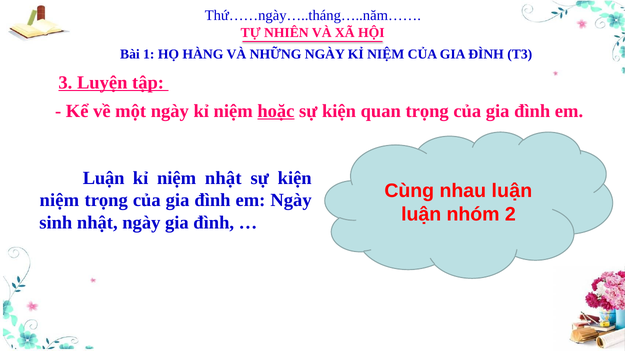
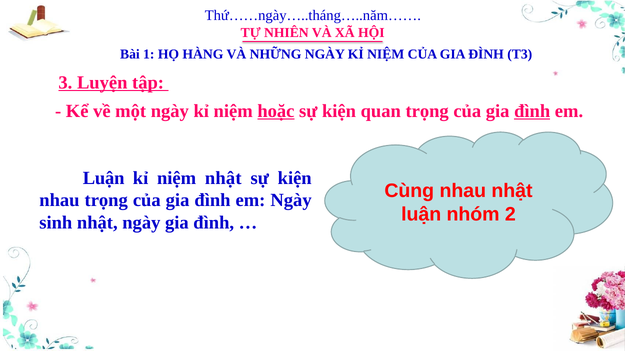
đình at (532, 111) underline: none -> present
nhau luận: luận -> nhật
niệm at (59, 200): niệm -> nhau
